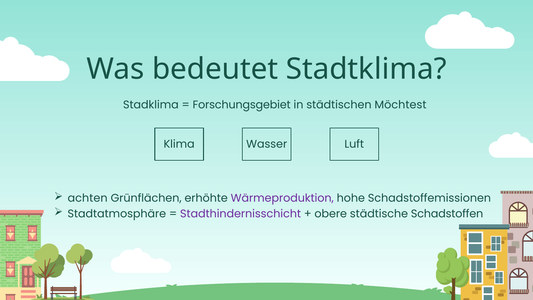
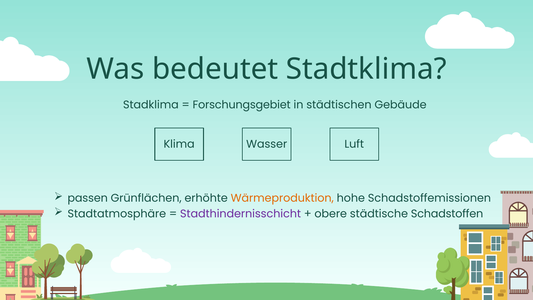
Möchtest: Möchtest -> Gebäude
achten: achten -> passen
Wärmeproduktion colour: purple -> orange
